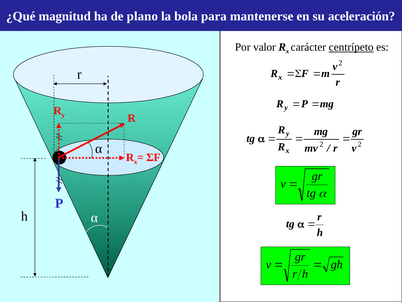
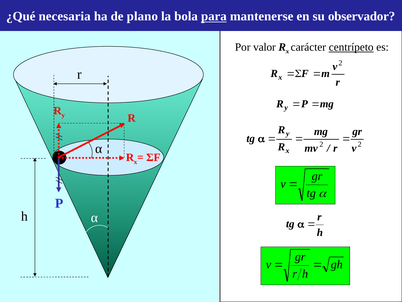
magnitud: magnitud -> necesaria
para underline: none -> present
aceleración: aceleración -> observador
